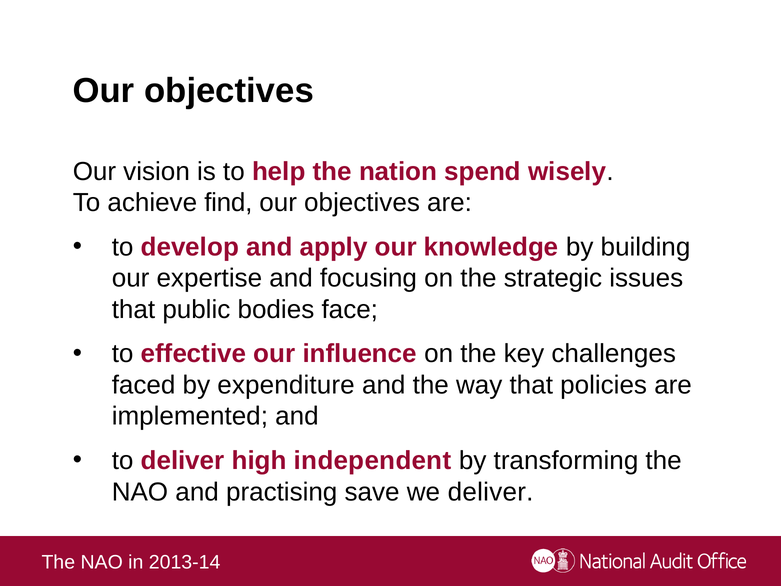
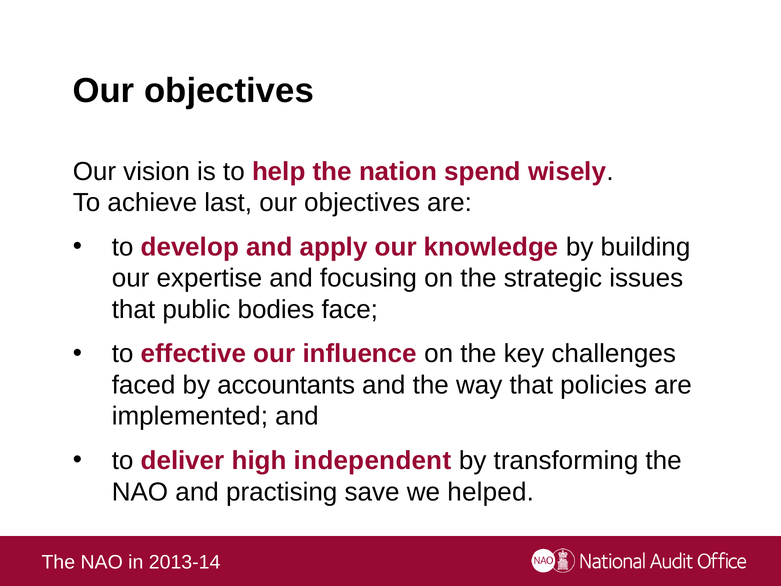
find: find -> last
expenditure: expenditure -> accountants
we deliver: deliver -> helped
